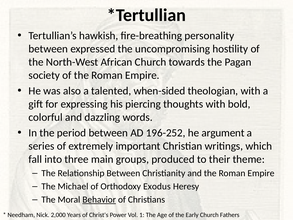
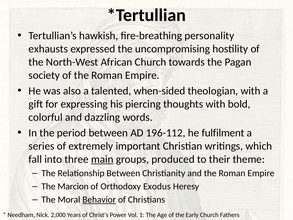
between at (48, 49): between -> exhausts
196-252: 196-252 -> 196-112
argument: argument -> fulfilment
main underline: none -> present
Michael: Michael -> Marcion
